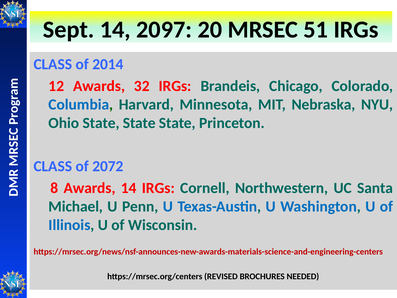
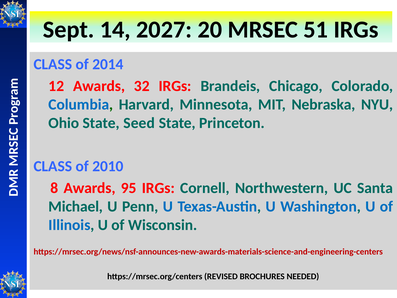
2097: 2097 -> 2027
Ohio State State: State -> Seed
2072: 2072 -> 2010
Awards 14: 14 -> 95
